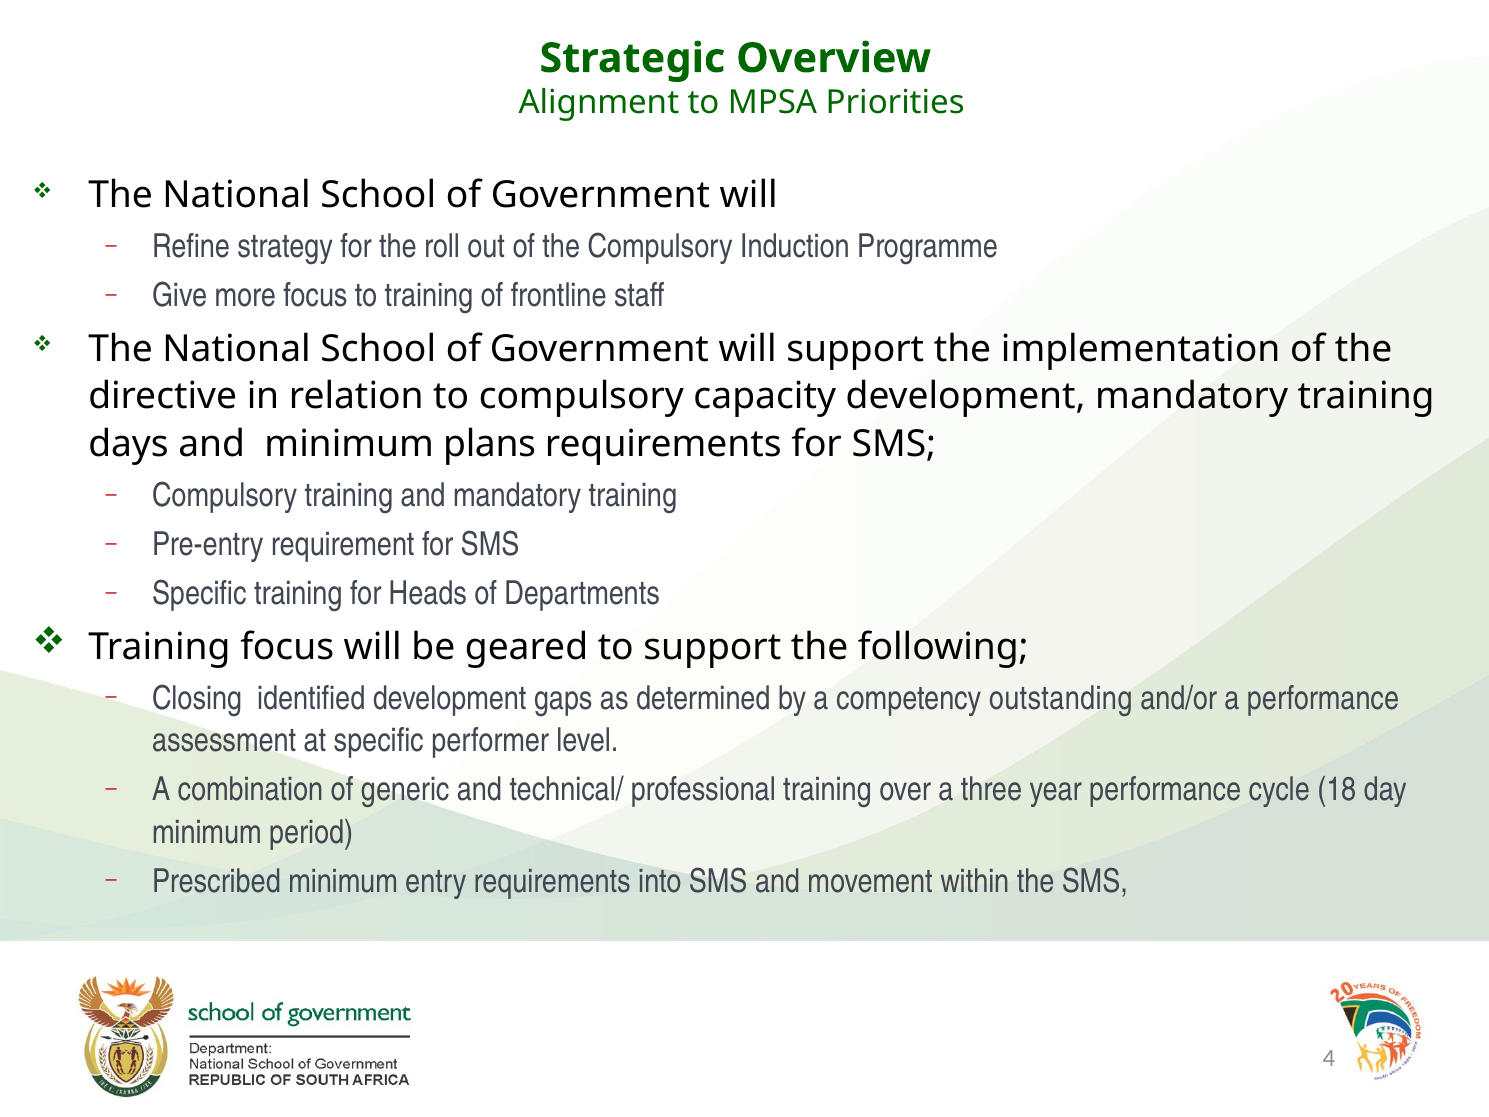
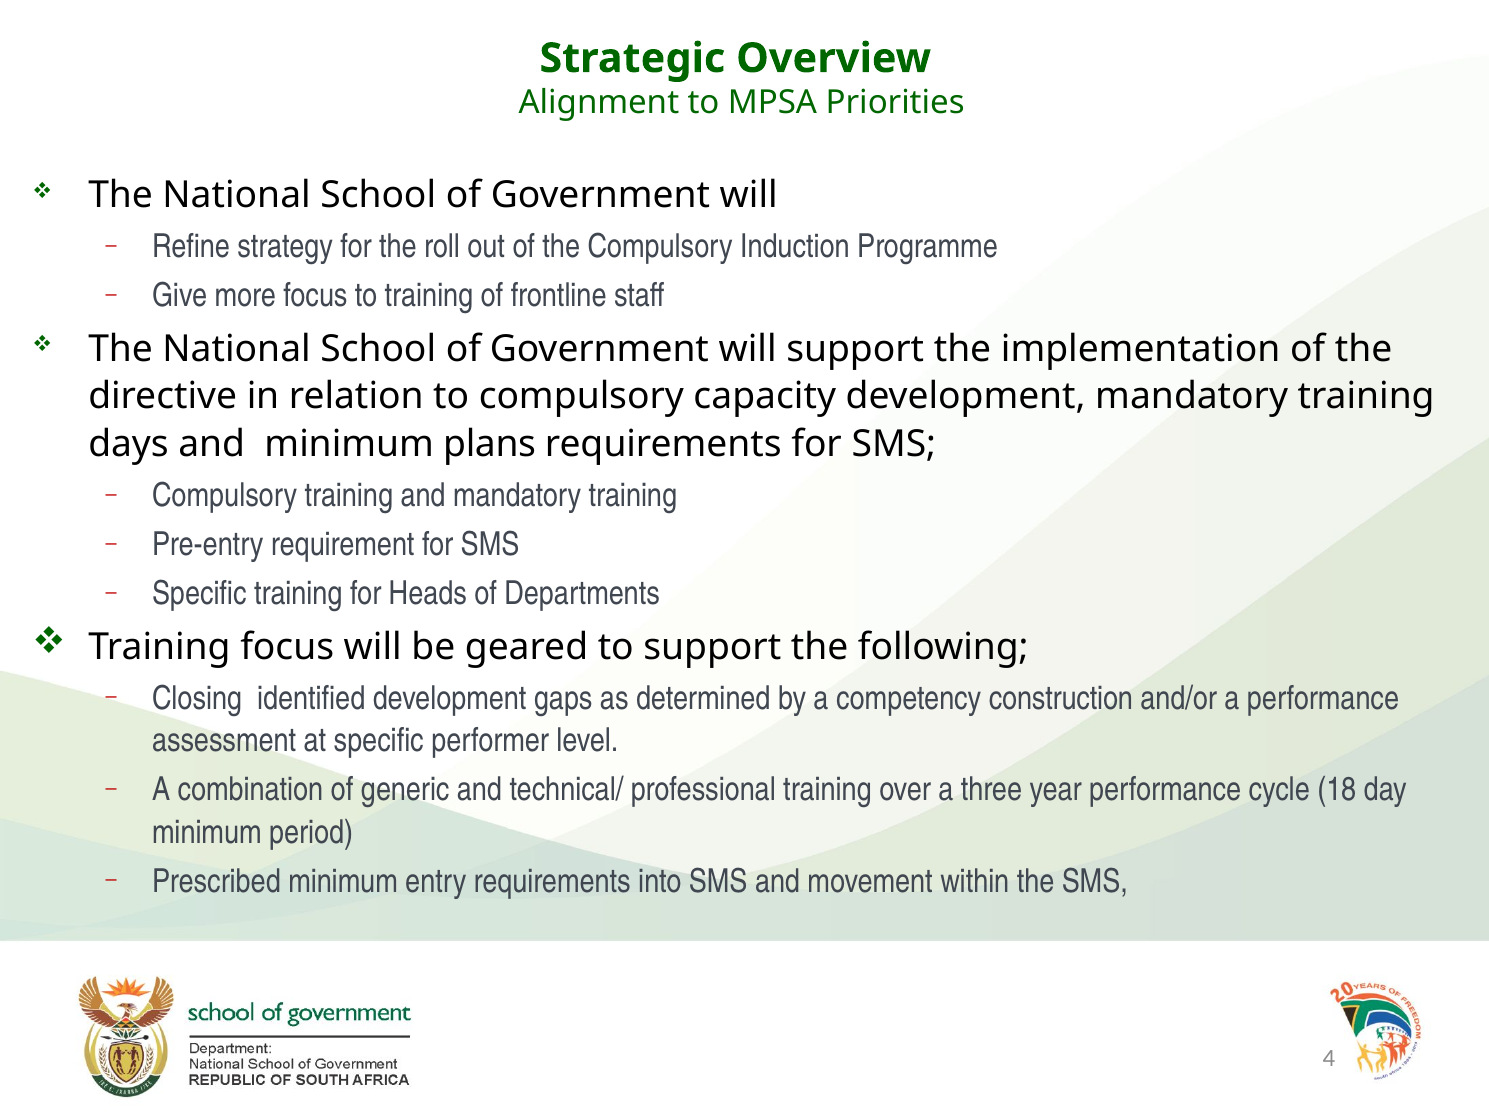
outstanding: outstanding -> construction
